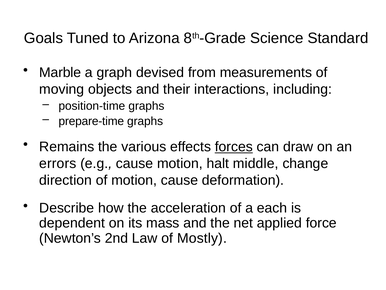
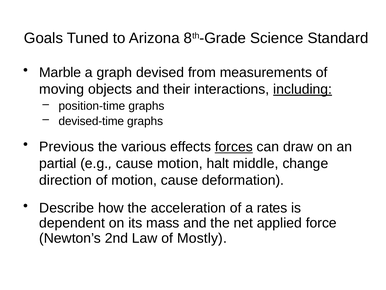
including underline: none -> present
prepare-time: prepare-time -> devised-time
Remains: Remains -> Previous
errors: errors -> partial
each: each -> rates
